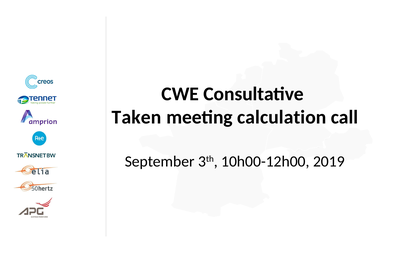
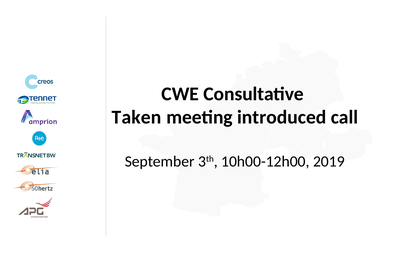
calculation: calculation -> introduced
